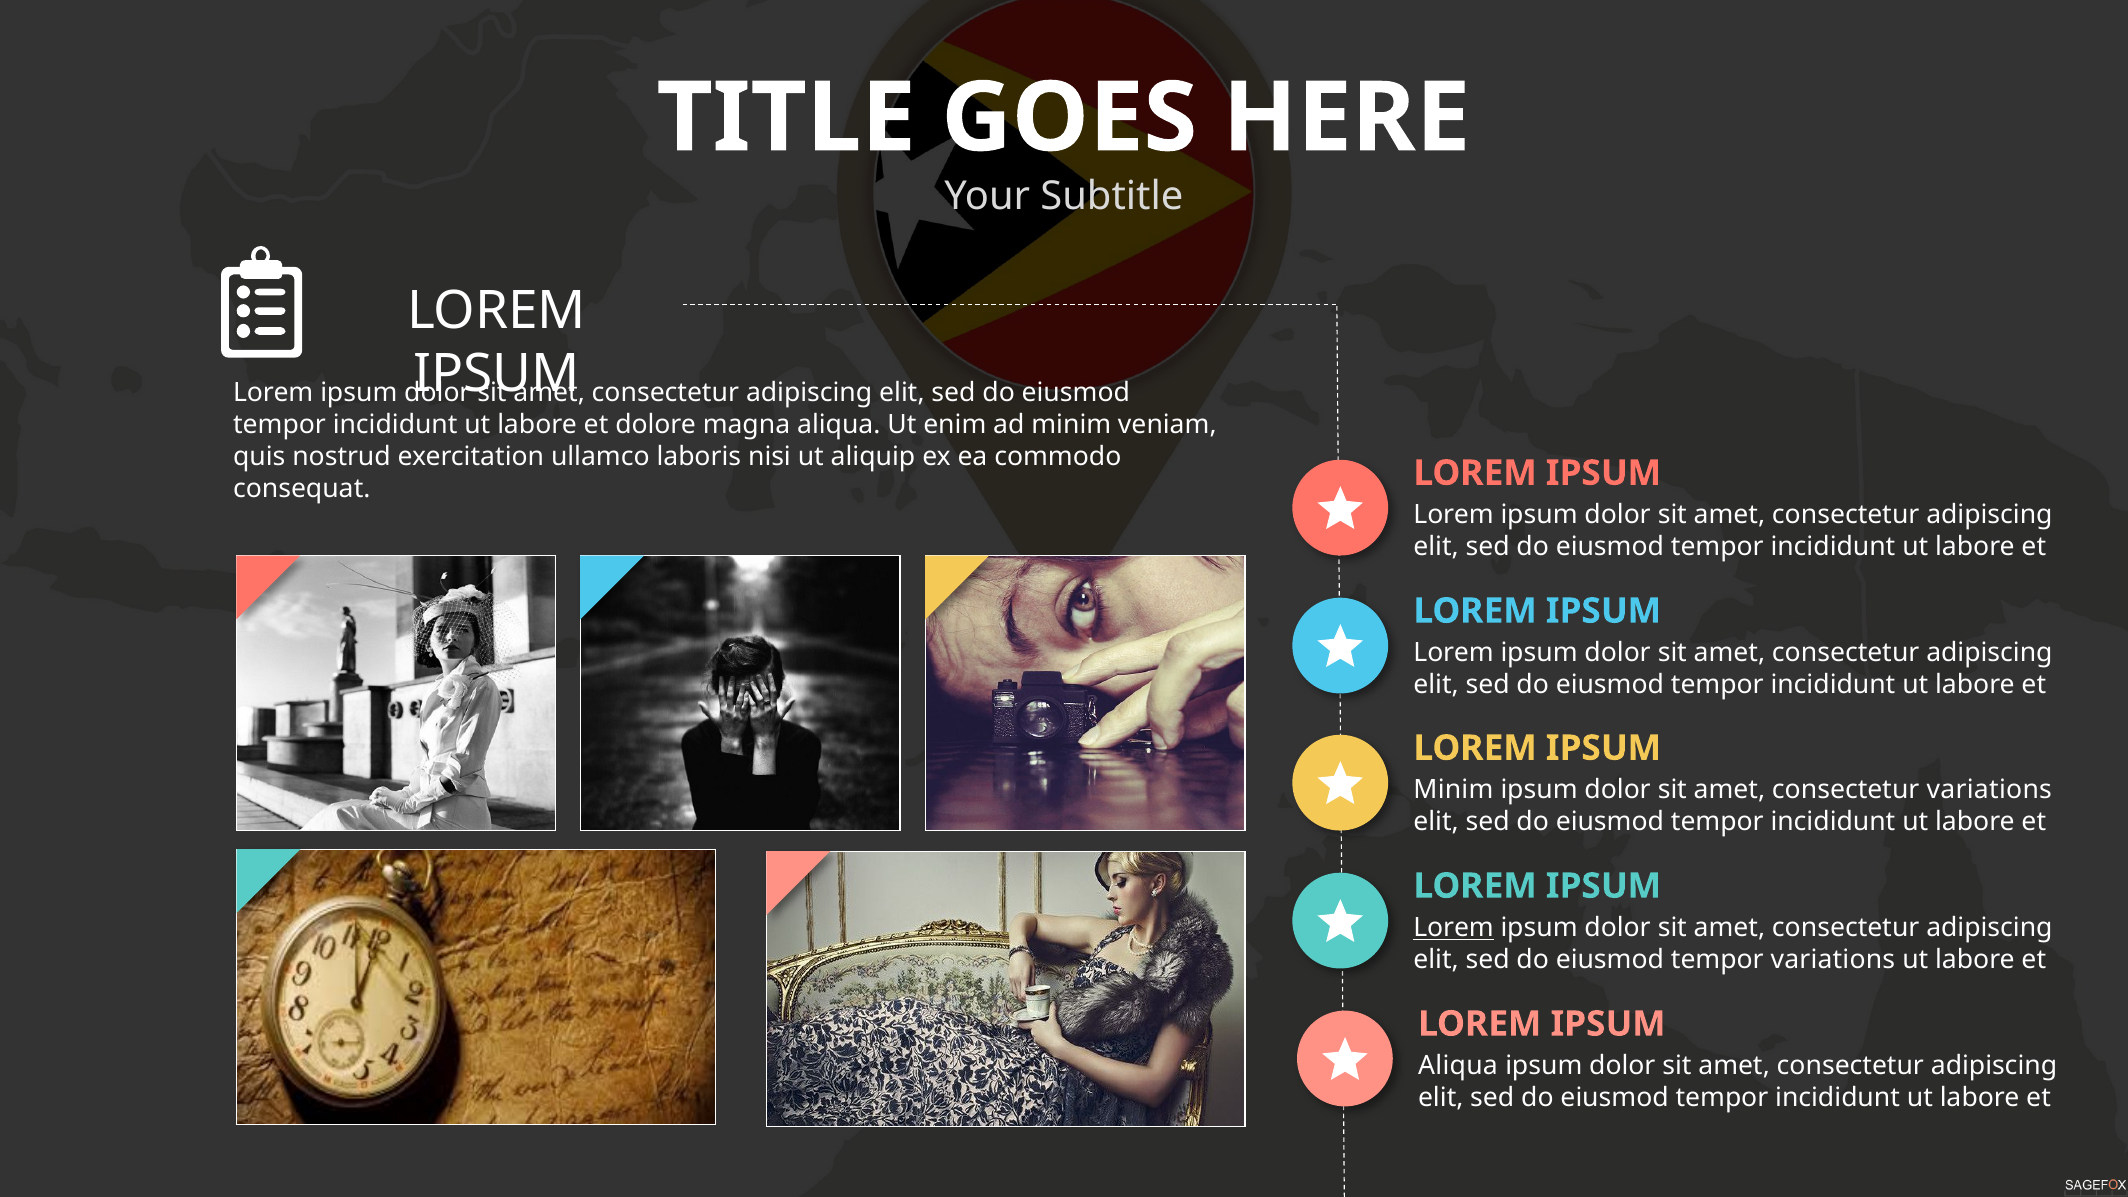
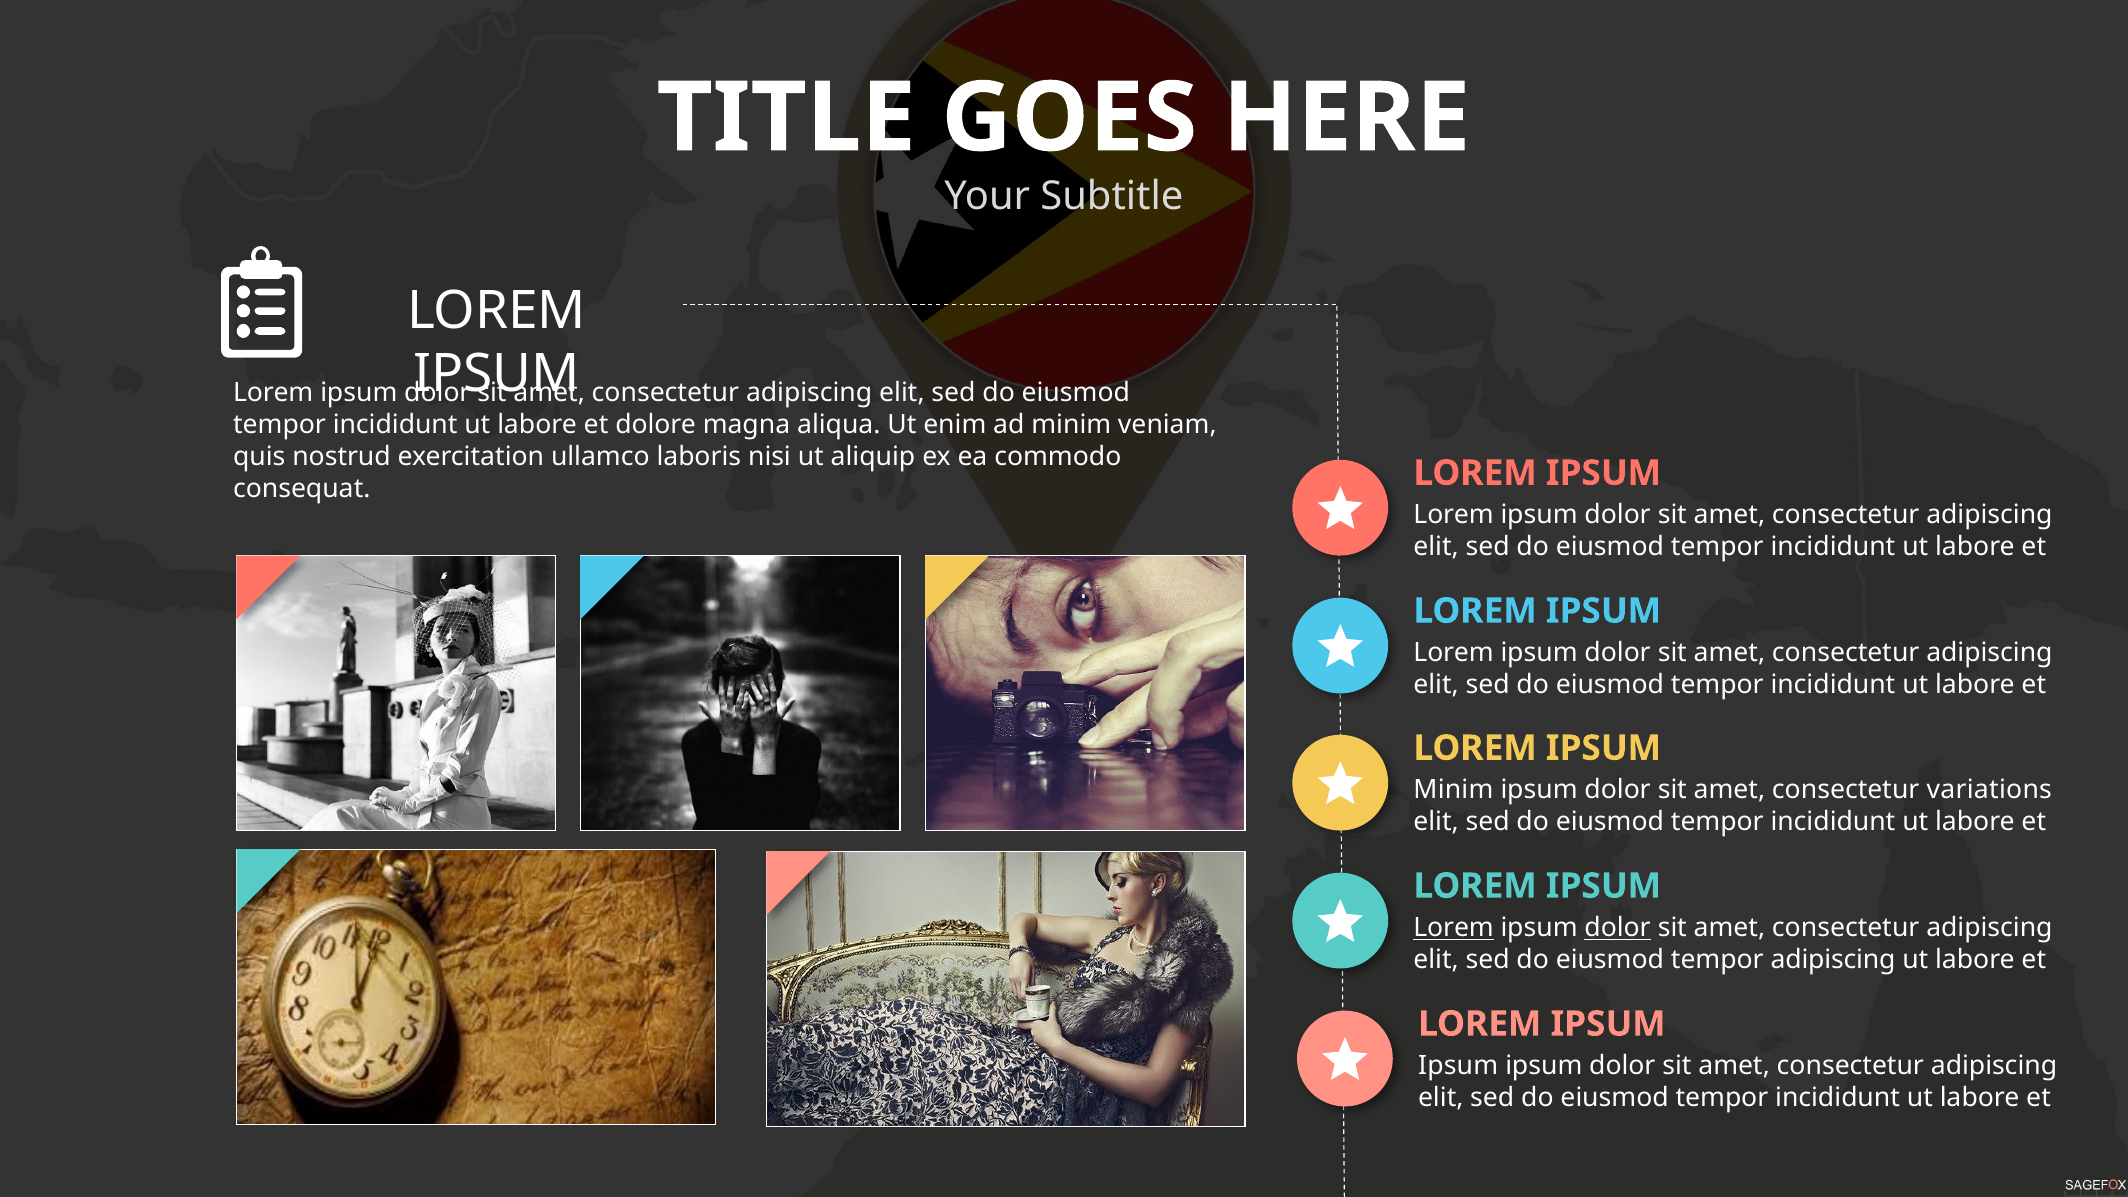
dolor at (1618, 928) underline: none -> present
tempor variations: variations -> adipiscing
Aliqua at (1458, 1066): Aliqua -> Ipsum
